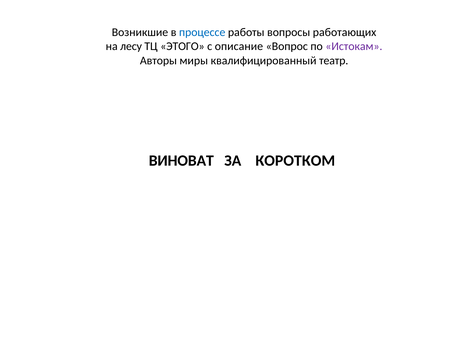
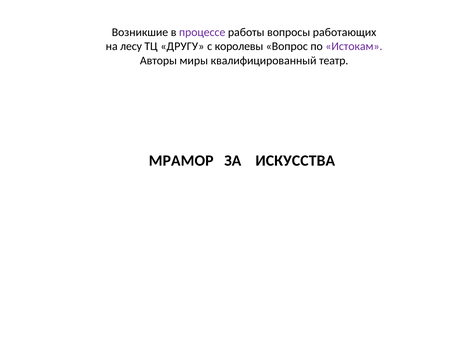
процессе colour: blue -> purple
ЭТОГО: ЭТОГО -> ДРУГУ
описание: описание -> королевы
ВИНОВАТ: ВИНОВАТ -> МРАМОР
КОРОТКОМ: КОРОТКОМ -> ИСКУССТВА
